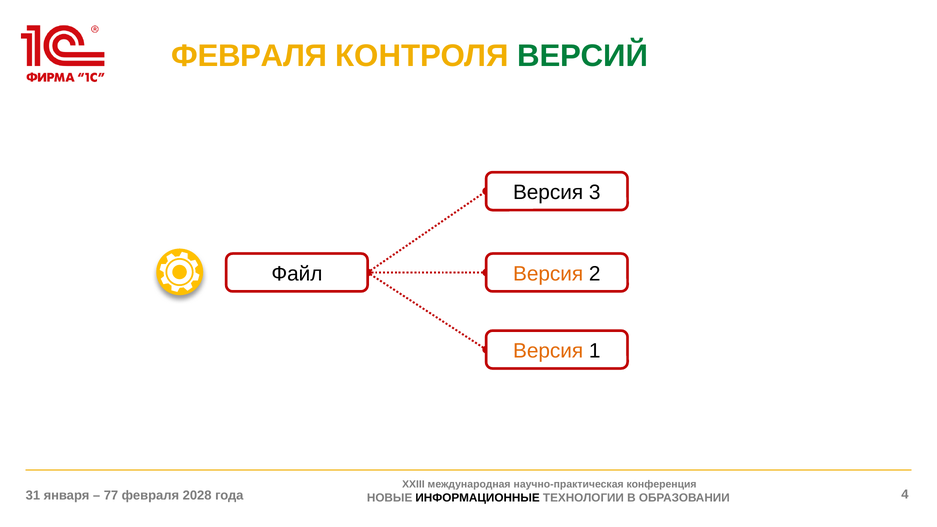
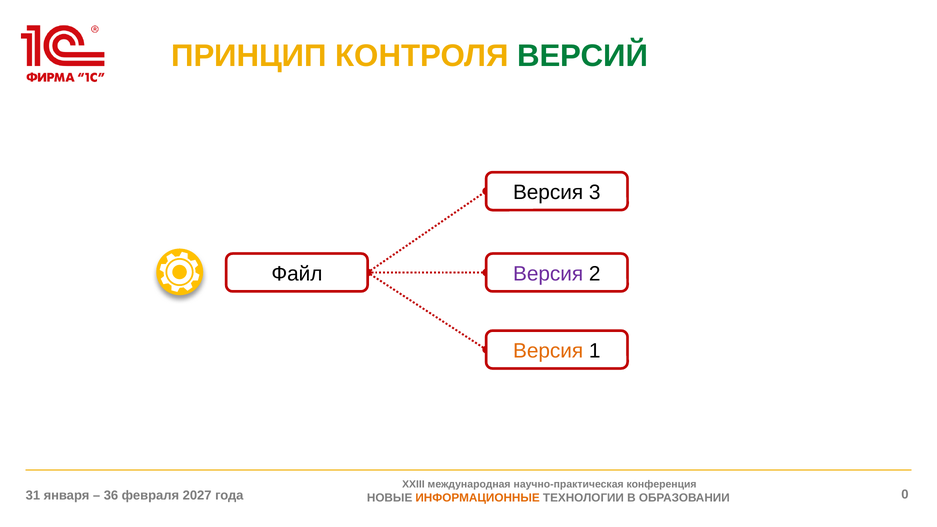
ФЕВРАЛЯ at (249, 56): ФЕВРАЛЯ -> ПРИНЦИП
Версия at (548, 274) colour: orange -> purple
77: 77 -> 36
2028: 2028 -> 2027
ИНФОРМАЦИОННЫЕ colour: black -> orange
4: 4 -> 0
